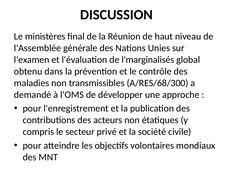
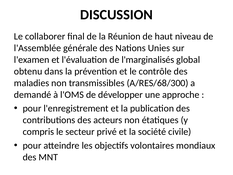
ministères: ministères -> collaborer
